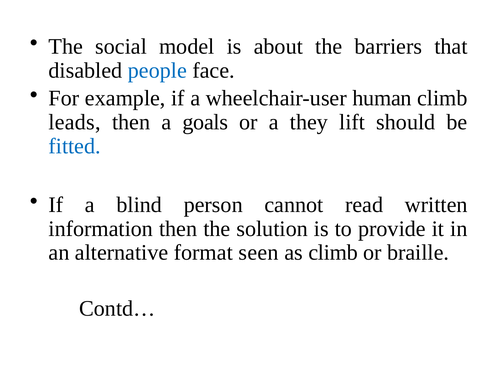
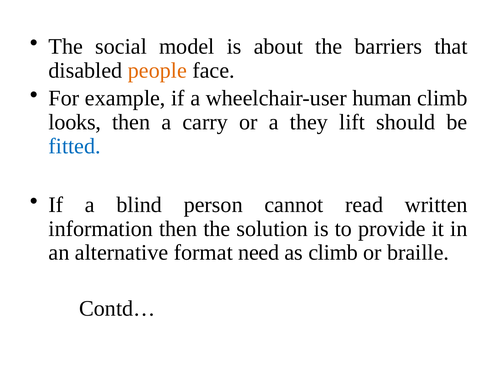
people colour: blue -> orange
leads: leads -> looks
goals: goals -> carry
seen: seen -> need
